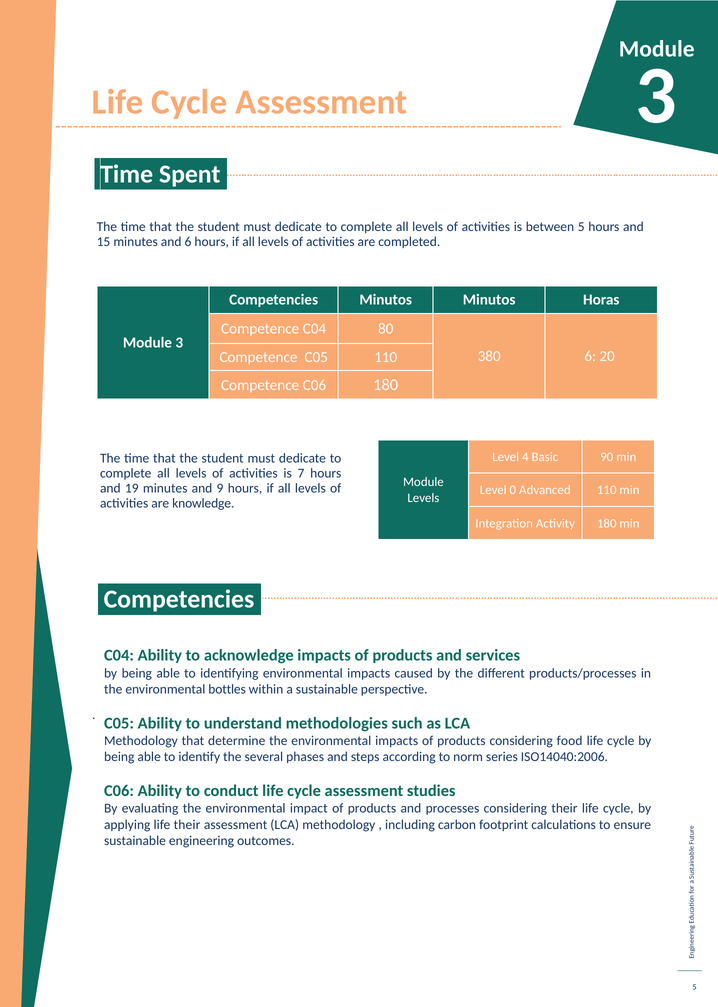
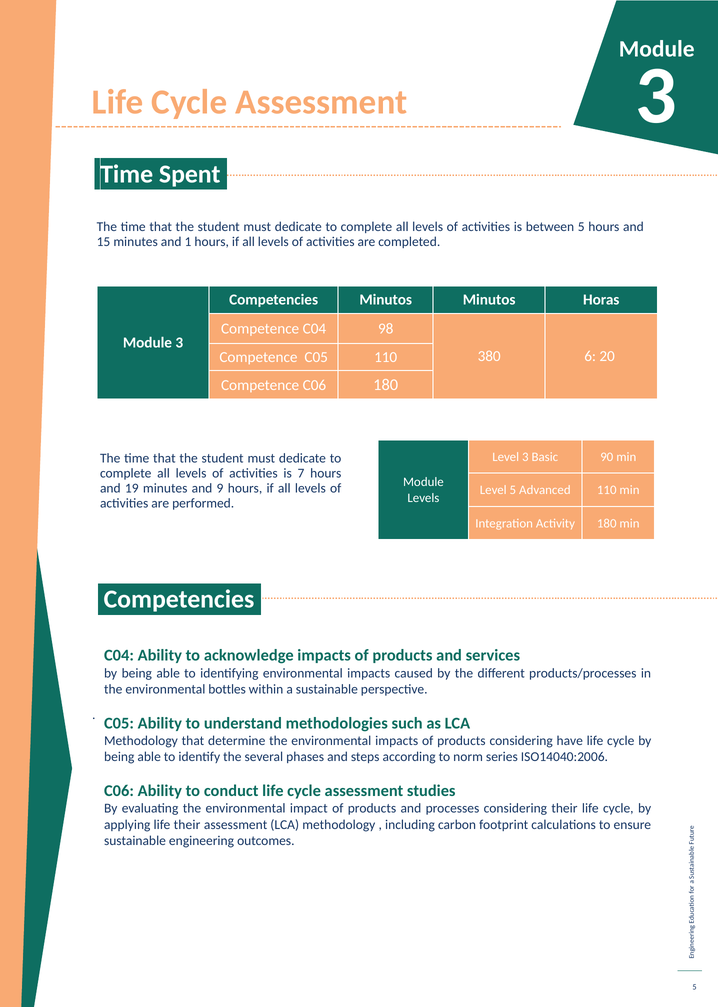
and 6: 6 -> 1
80: 80 -> 98
Level 4: 4 -> 3
Level 0: 0 -> 5
knowledge: knowledge -> performed
food: food -> have
